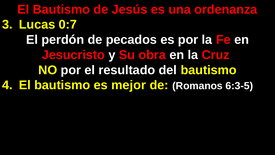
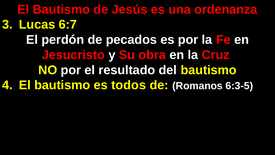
0:7: 0:7 -> 6:7
mejor: mejor -> todos
